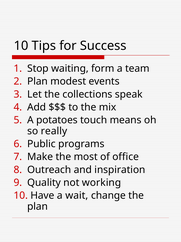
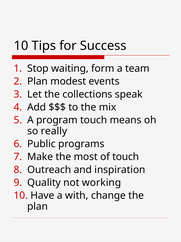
potatoes: potatoes -> program
of office: office -> touch
wait: wait -> with
